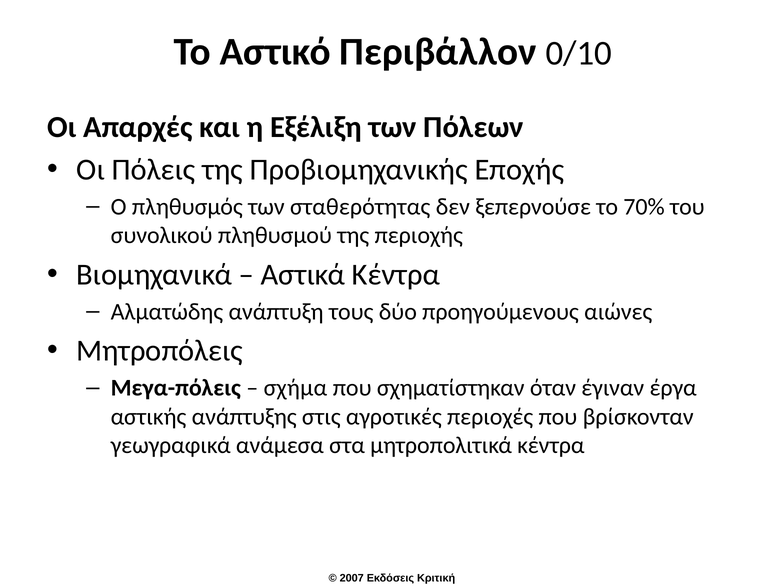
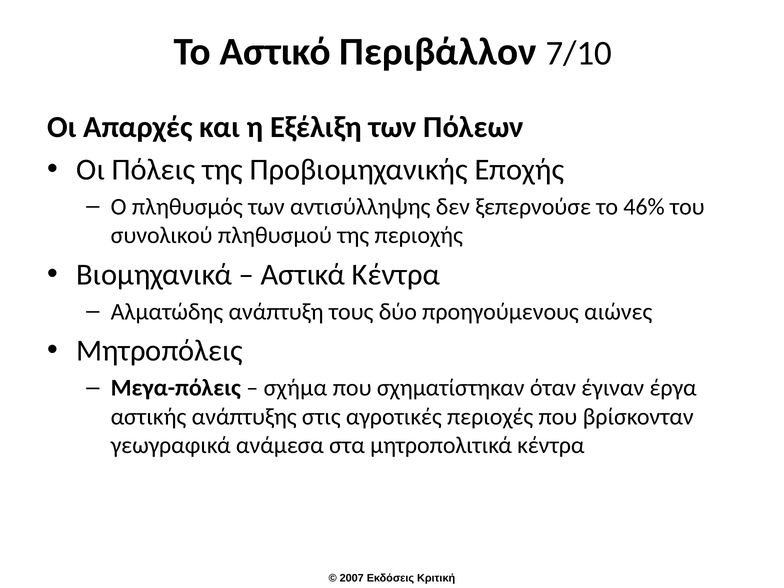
0/10: 0/10 -> 7/10
σταθερότητας: σταθερότητας -> αντισύλληψης
70%: 70% -> 46%
